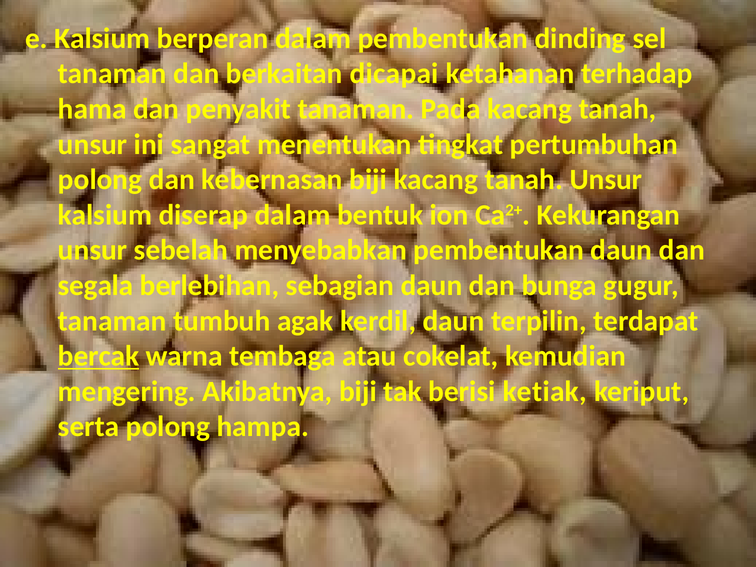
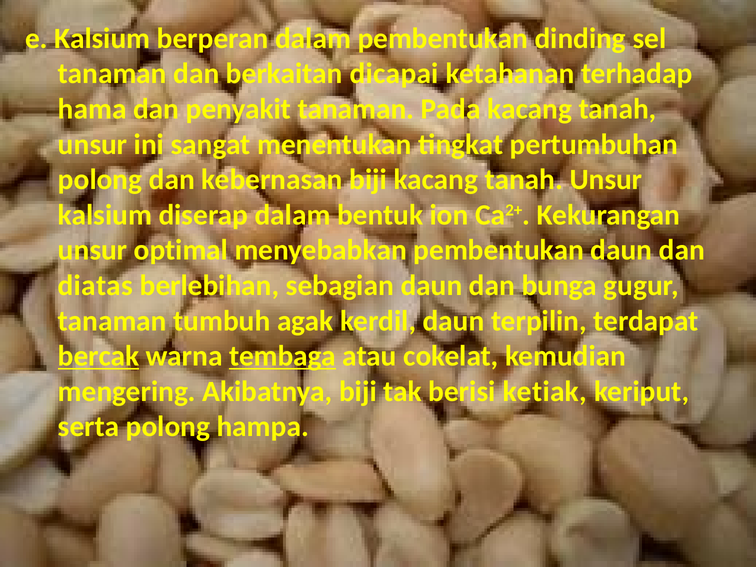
sebelah: sebelah -> optimal
segala: segala -> diatas
tembaga underline: none -> present
